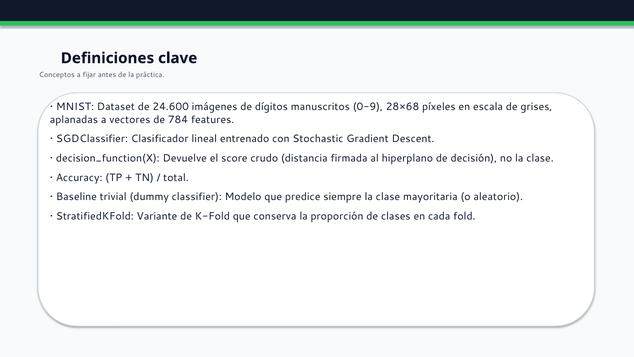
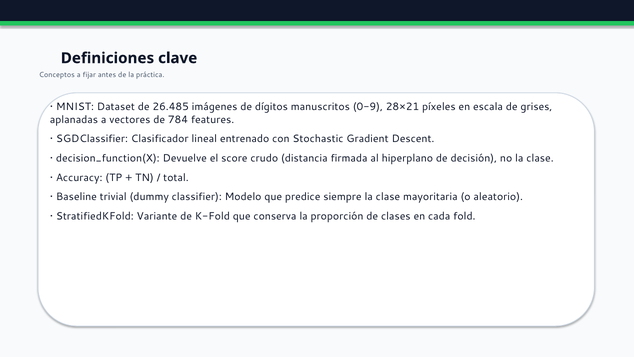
24.600: 24.600 -> 26.485
28×68: 28×68 -> 28×21
